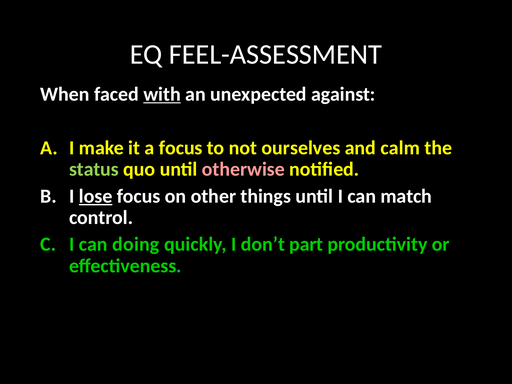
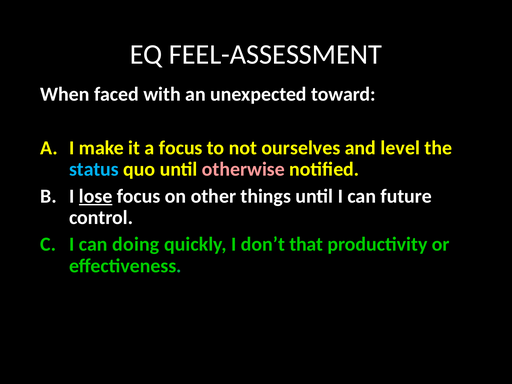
with underline: present -> none
against: against -> toward
calm: calm -> level
status colour: light green -> light blue
match: match -> future
part: part -> that
